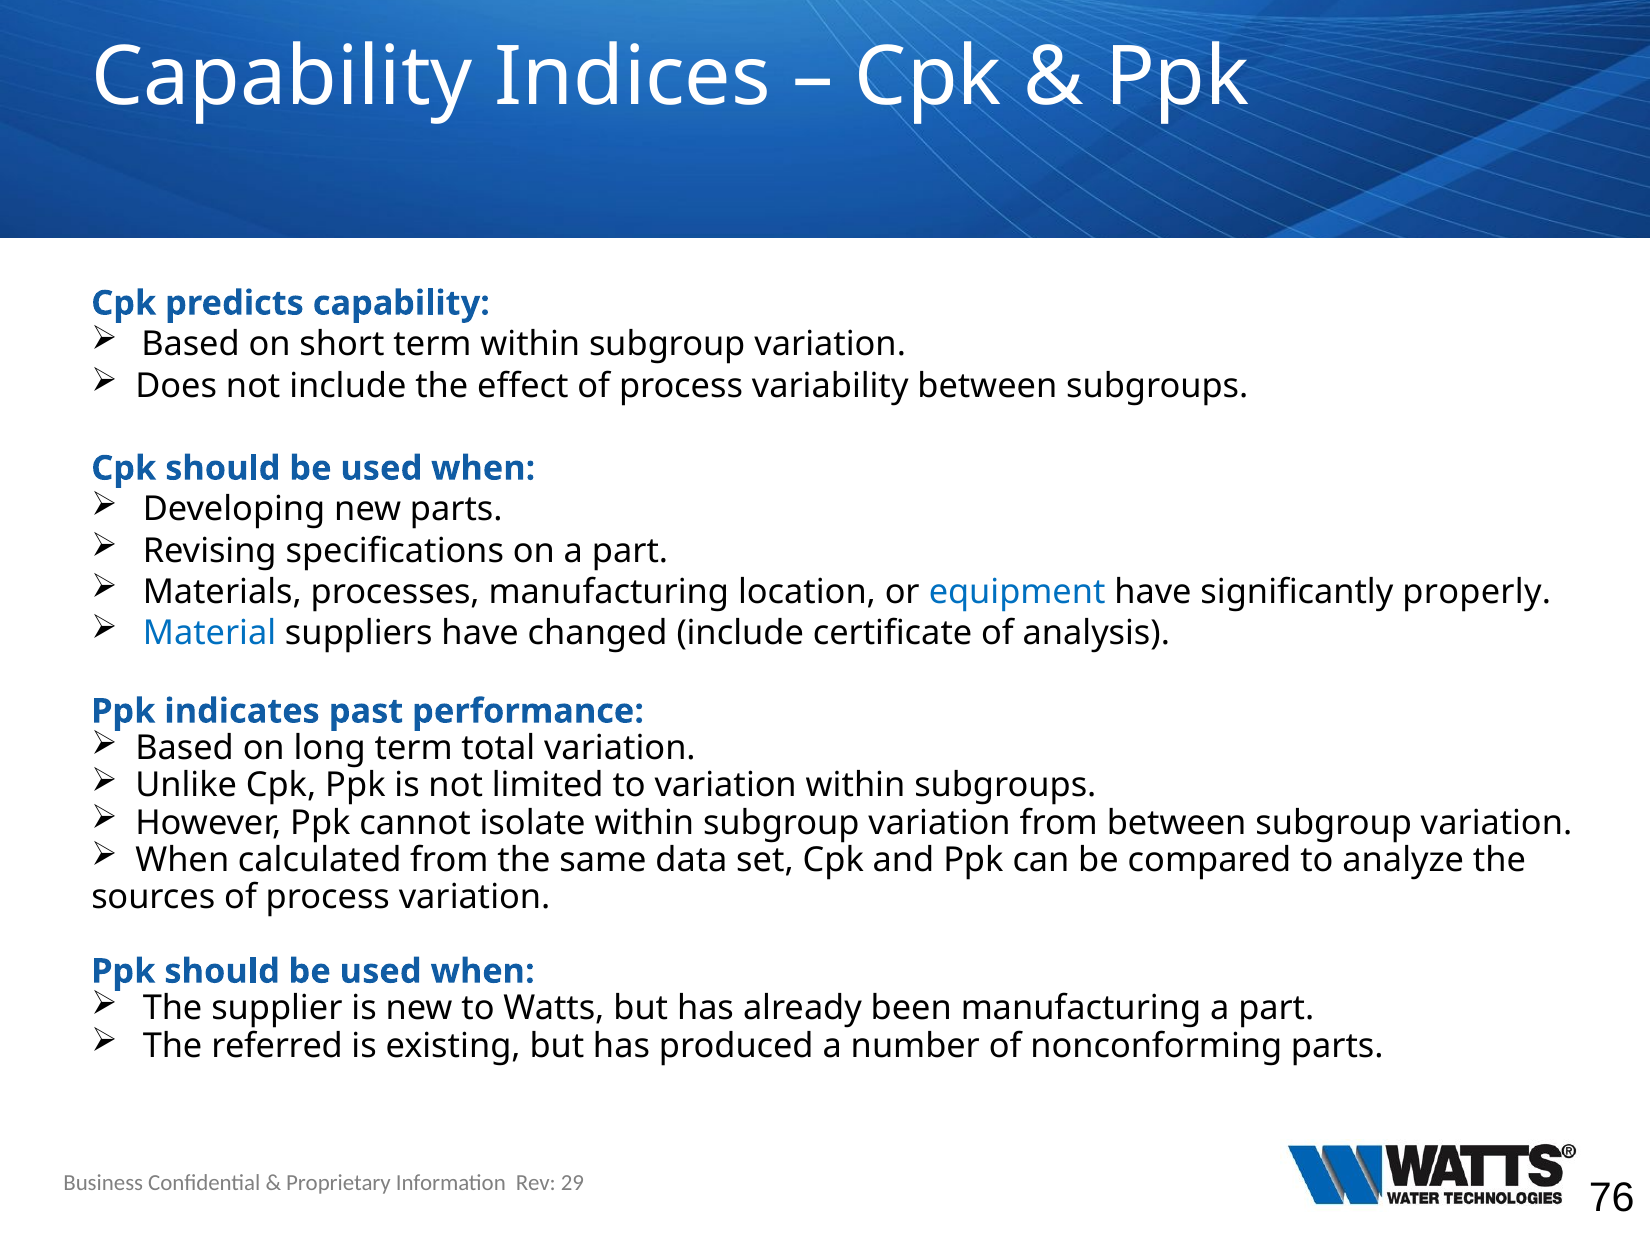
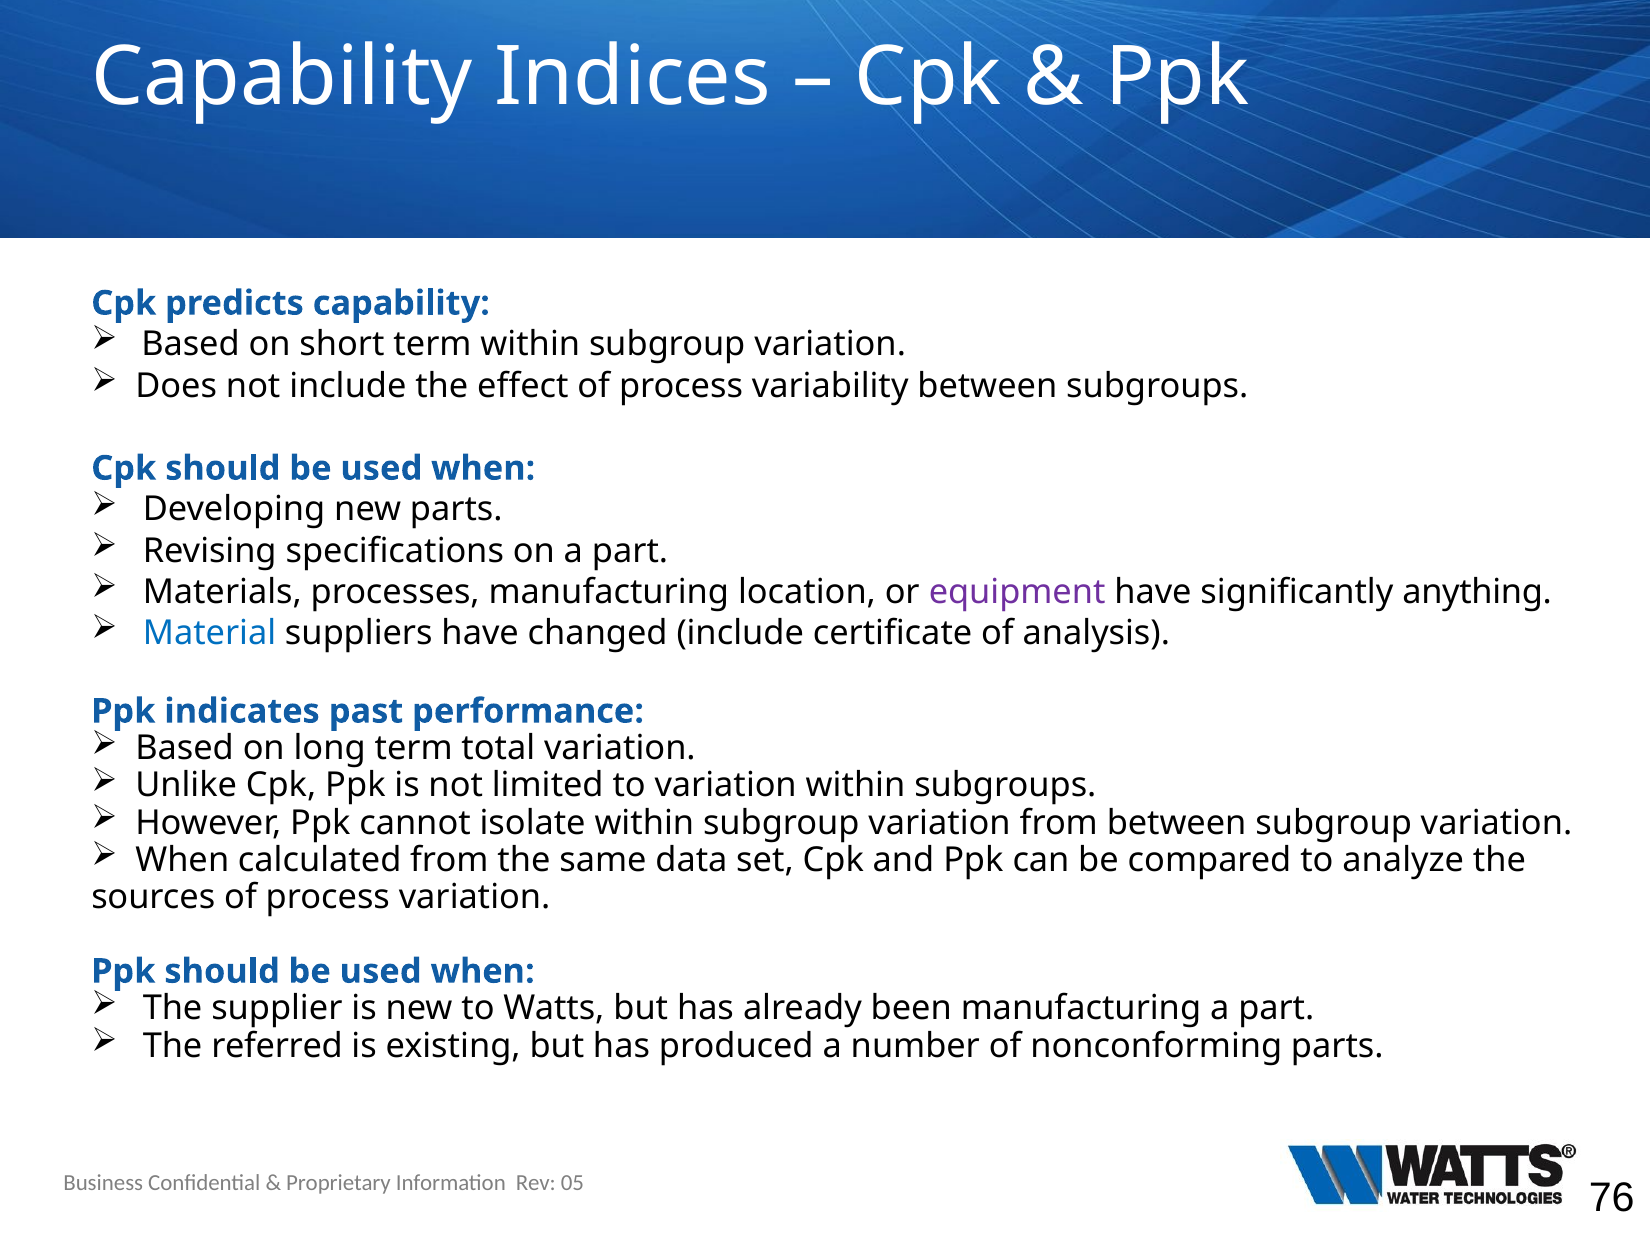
equipment colour: blue -> purple
properly: properly -> anything
29: 29 -> 05
